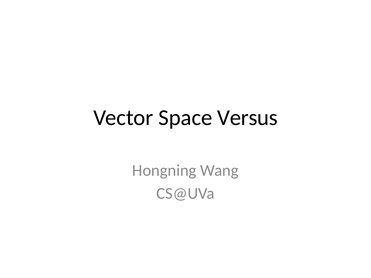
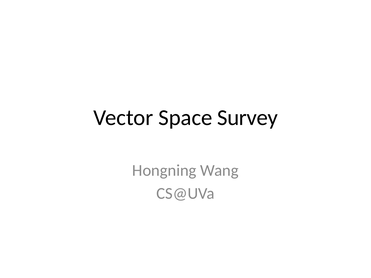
Versus: Versus -> Survey
